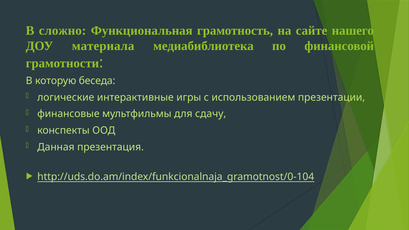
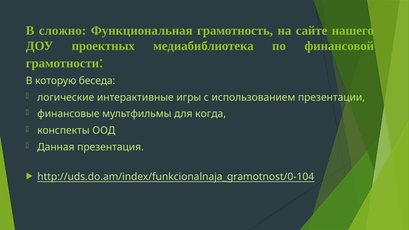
материала: материала -> проектных
сдачу: сдачу -> когда
